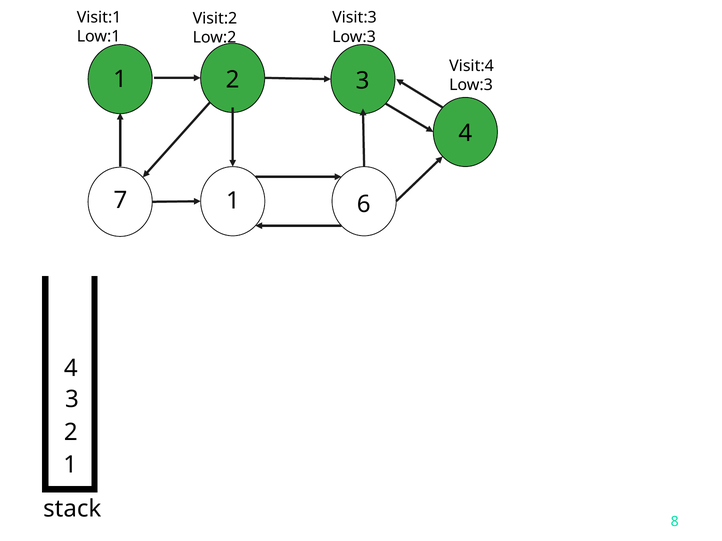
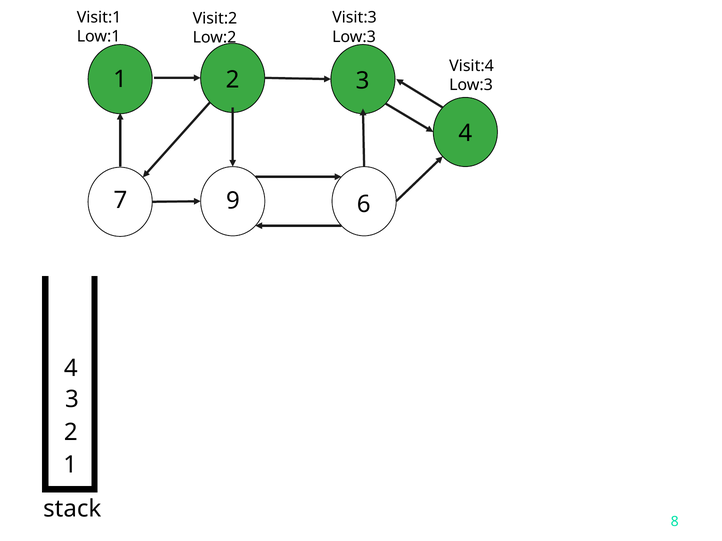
7 1: 1 -> 9
